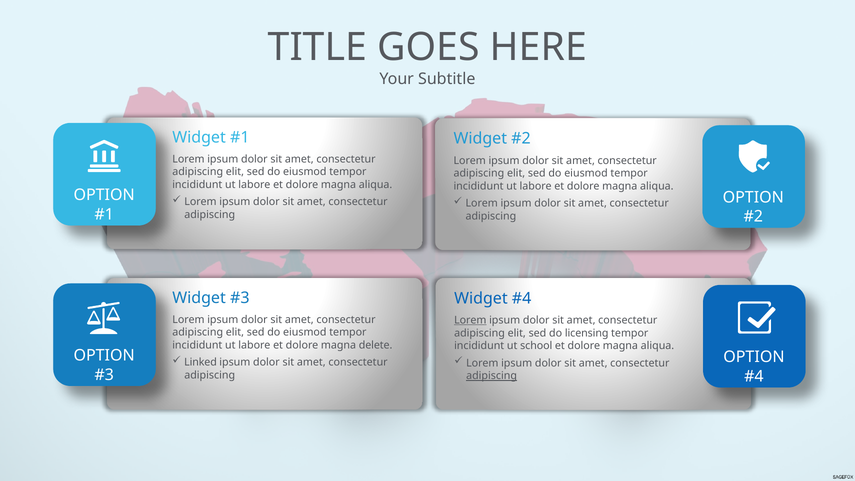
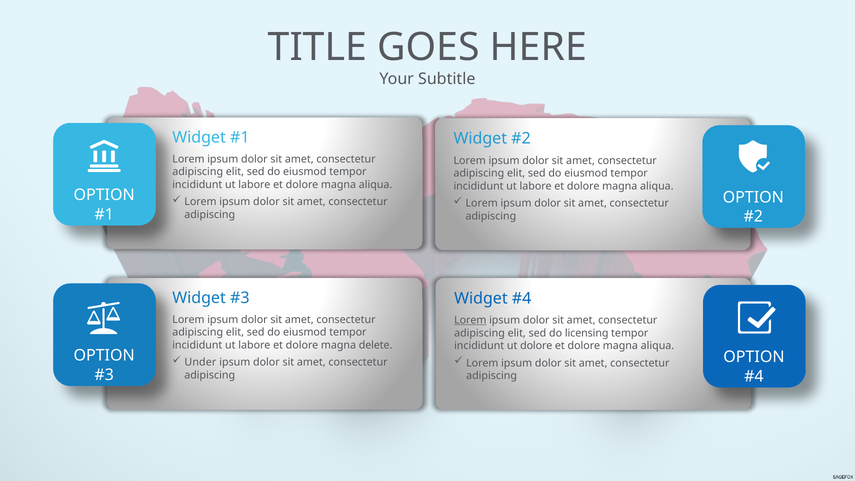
ut school: school -> dolore
Linked: Linked -> Under
adipiscing at (492, 376) underline: present -> none
